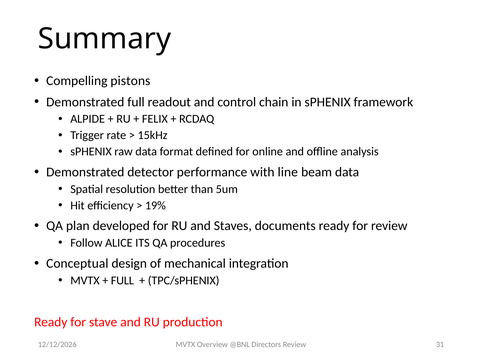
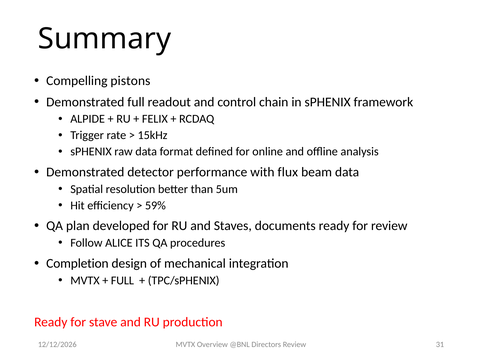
line: line -> flux
19%: 19% -> 59%
Conceptual: Conceptual -> Completion
